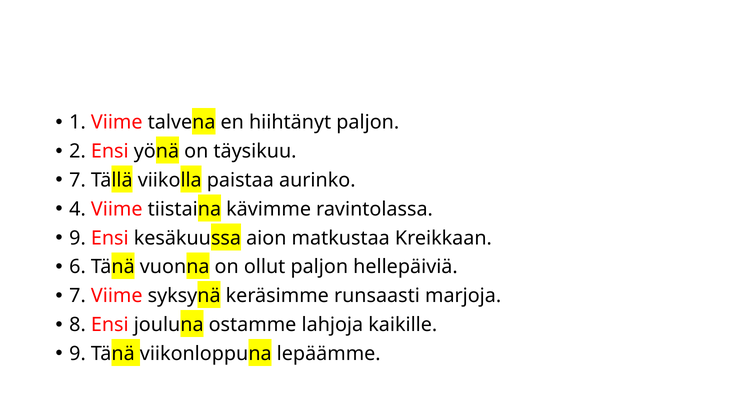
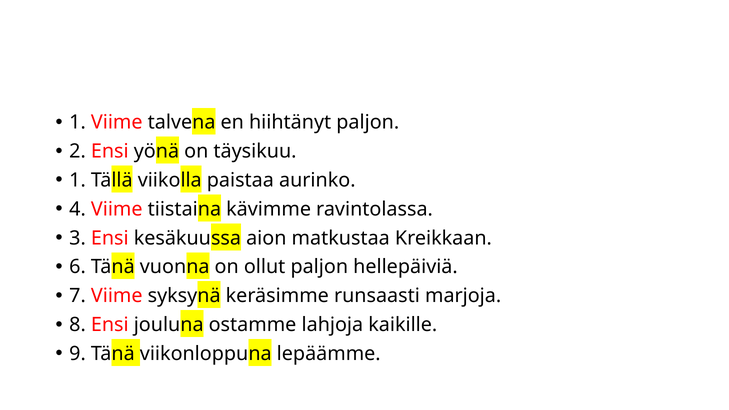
7 at (78, 180): 7 -> 1
9 at (78, 238): 9 -> 3
